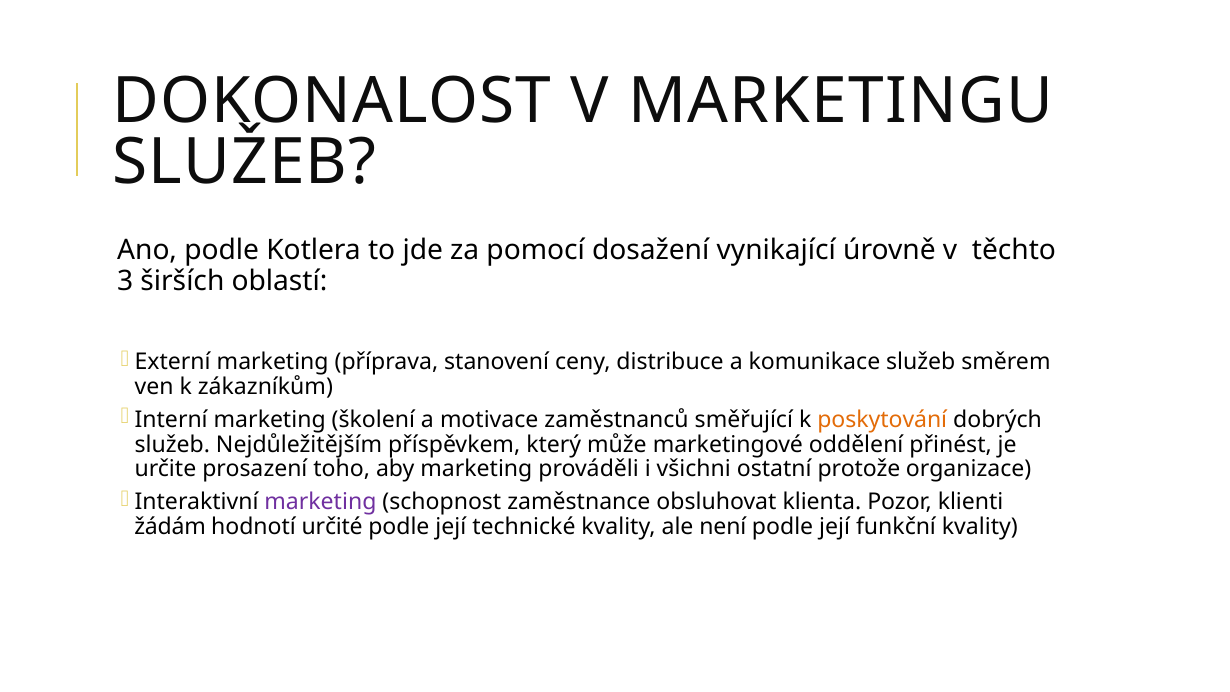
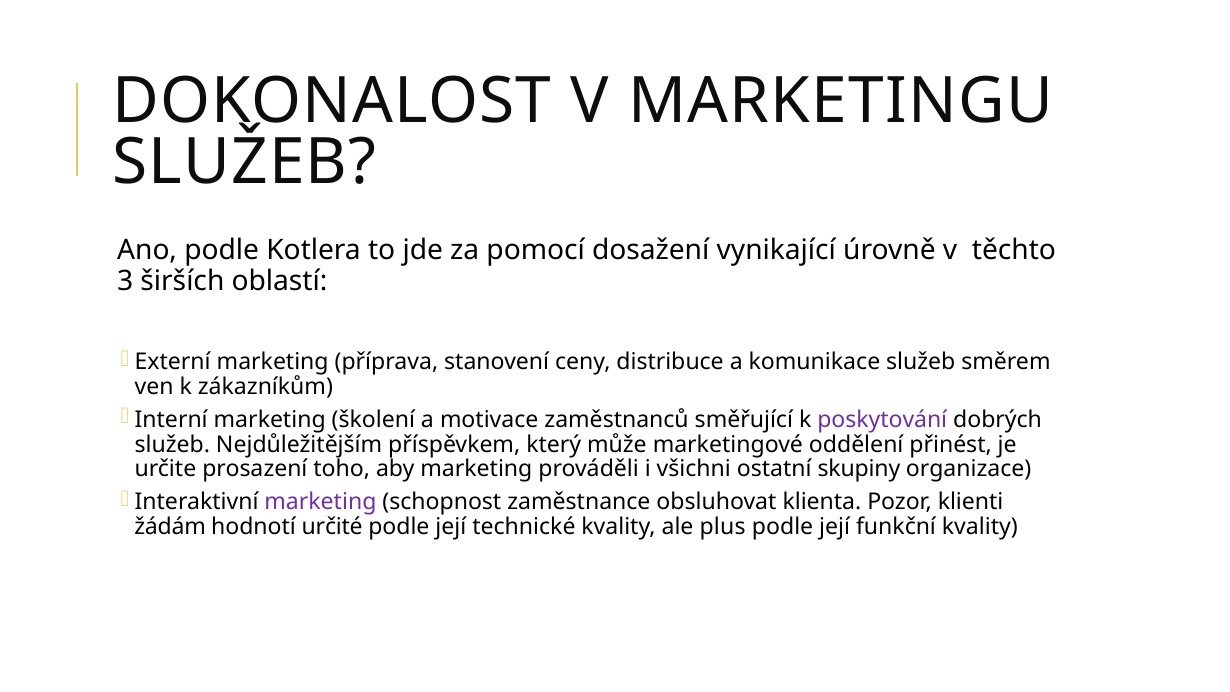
poskytování colour: orange -> purple
protože: protože -> skupiny
není: není -> plus
